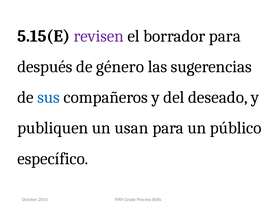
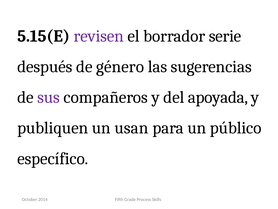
borrador para: para -> serie
sus colour: blue -> purple
deseado: deseado -> apoyada
